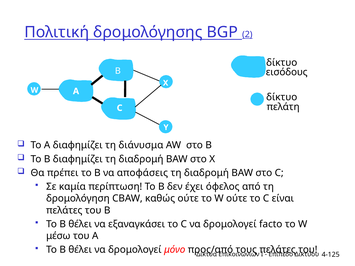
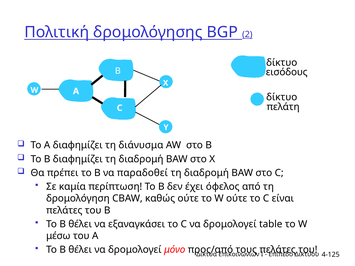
αποφάσεις: αποφάσεις -> παραδοθεί
facto: facto -> table
